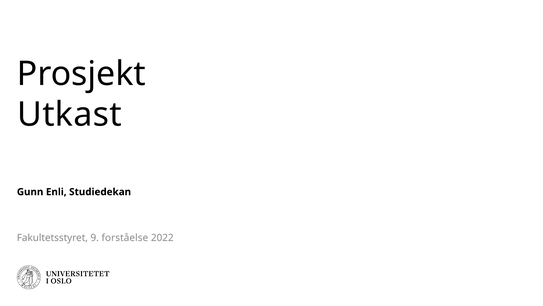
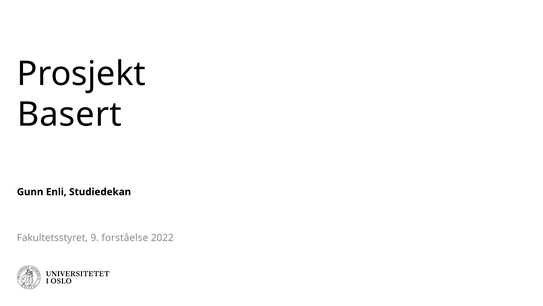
Utkast: Utkast -> Basert
